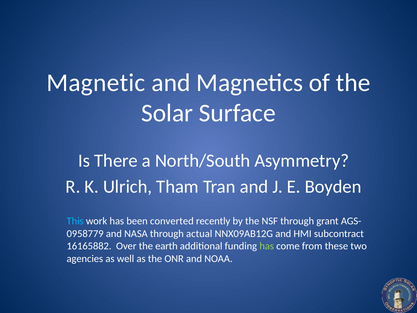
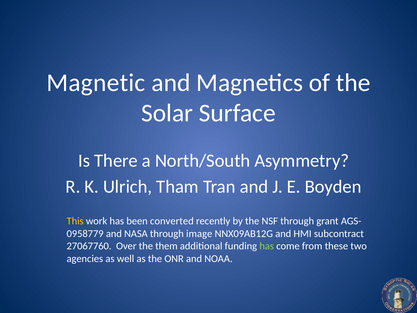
This colour: light blue -> yellow
actual: actual -> image
16165882: 16165882 -> 27067760
earth: earth -> them
